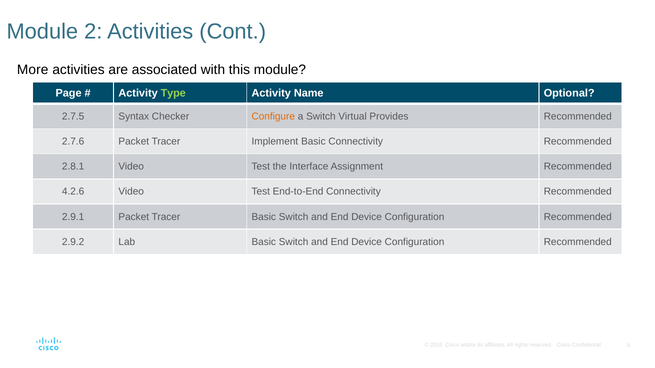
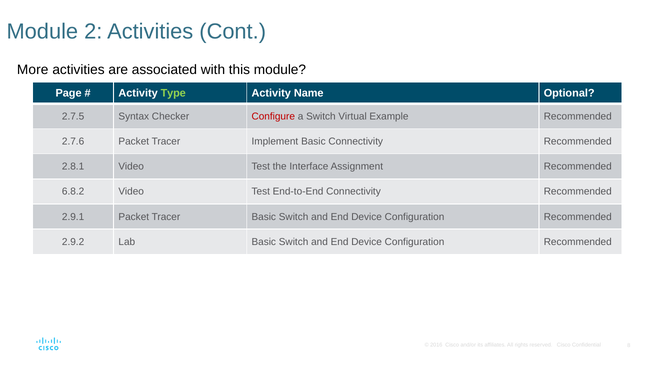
Configure colour: orange -> red
Provides: Provides -> Example
4.2.6: 4.2.6 -> 6.8.2
